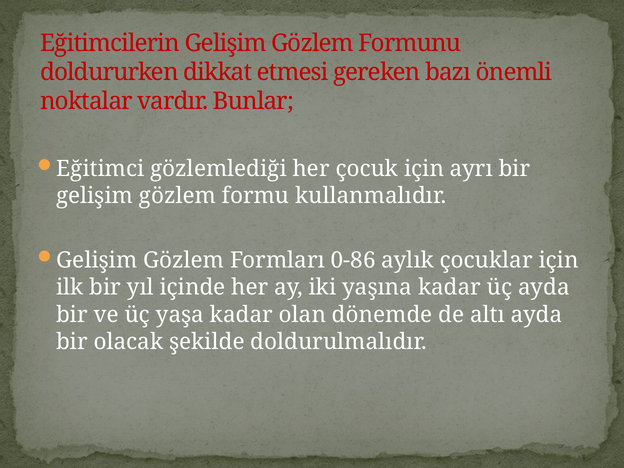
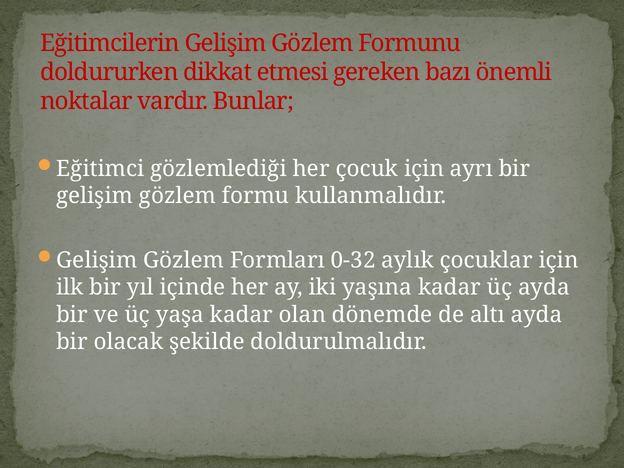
0-86: 0-86 -> 0-32
